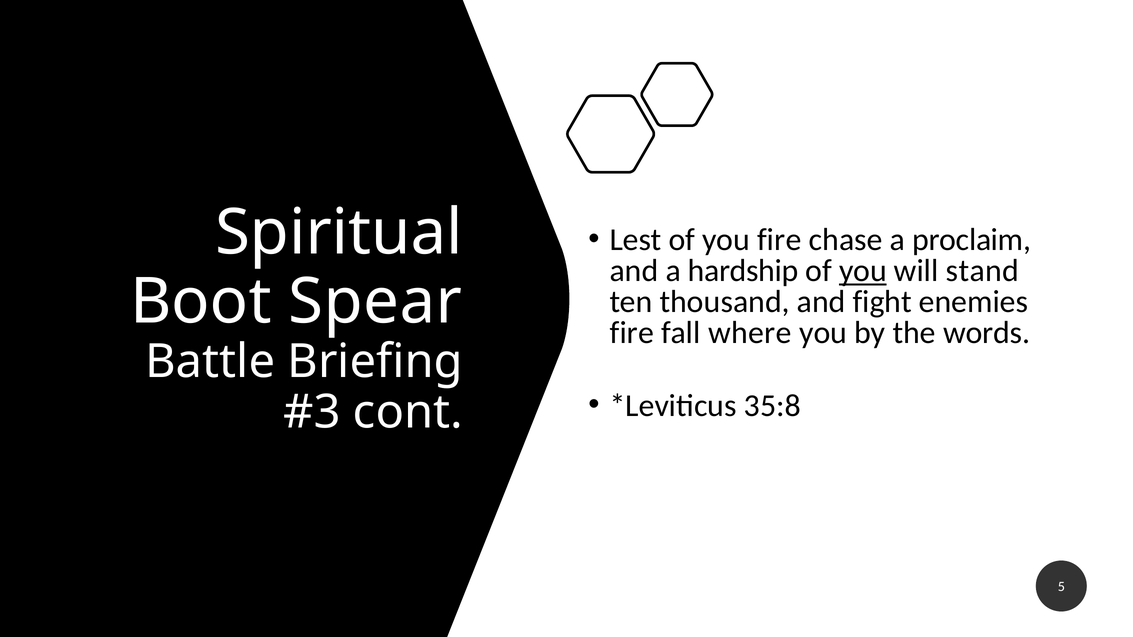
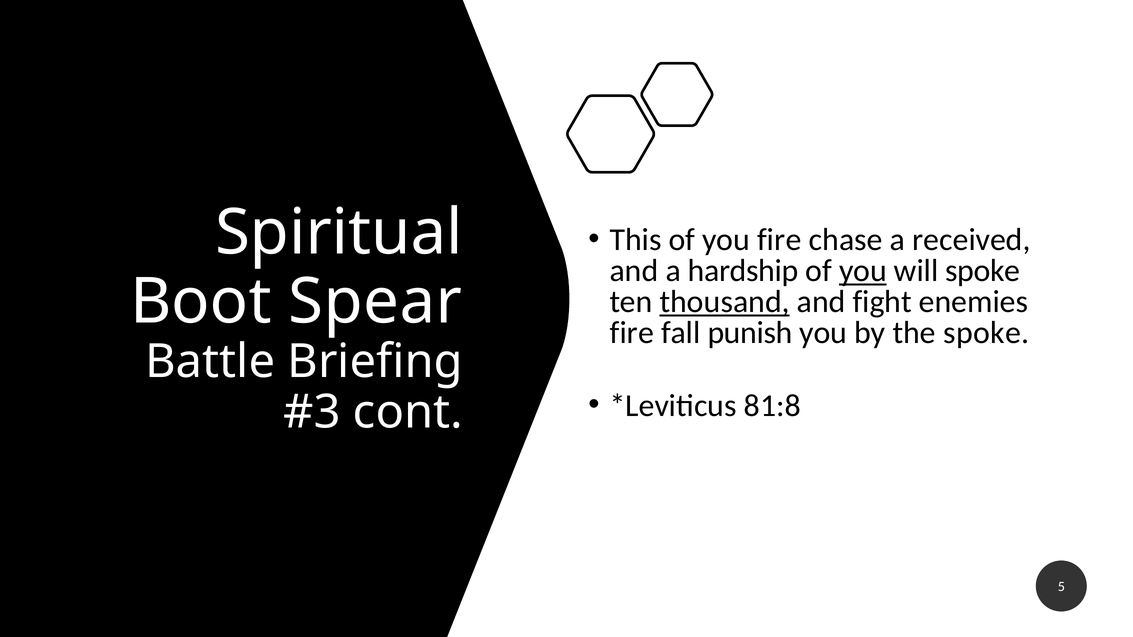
Lest: Lest -> This
proclaim: proclaim -> received
will stand: stand -> spoke
thousand underline: none -> present
where: where -> punish
the words: words -> spoke
35:8: 35:8 -> 81:8
